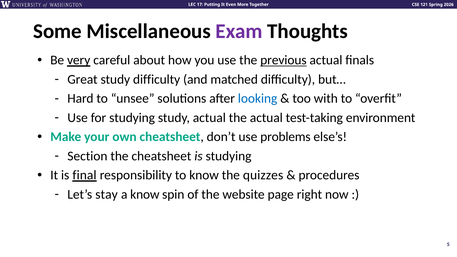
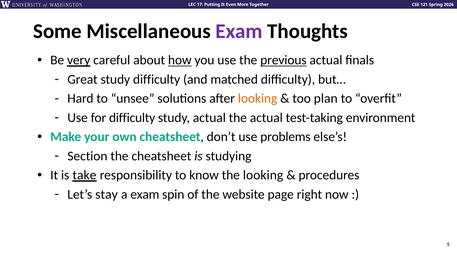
how underline: none -> present
looking at (258, 99) colour: blue -> orange
with: with -> plan
for studying: studying -> difficulty
final: final -> take
the quizzes: quizzes -> looking
a know: know -> exam
